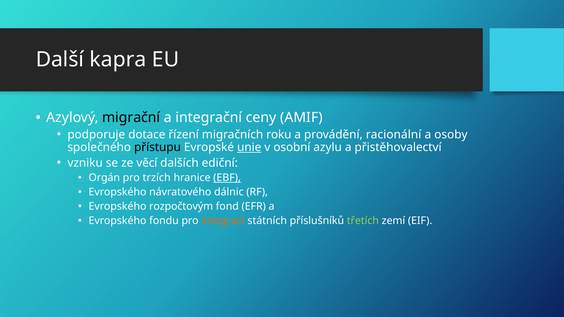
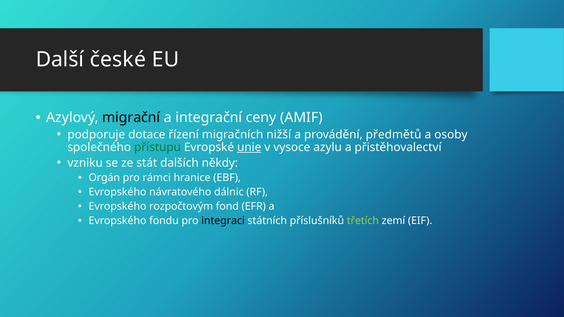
kapra: kapra -> české
roku: roku -> nižší
racionální: racionální -> předmětů
přístupu colour: black -> green
osobní: osobní -> vysoce
věcí: věcí -> stát
ediční: ediční -> někdy
trzích: trzích -> rámci
EBF underline: present -> none
integraci colour: orange -> black
